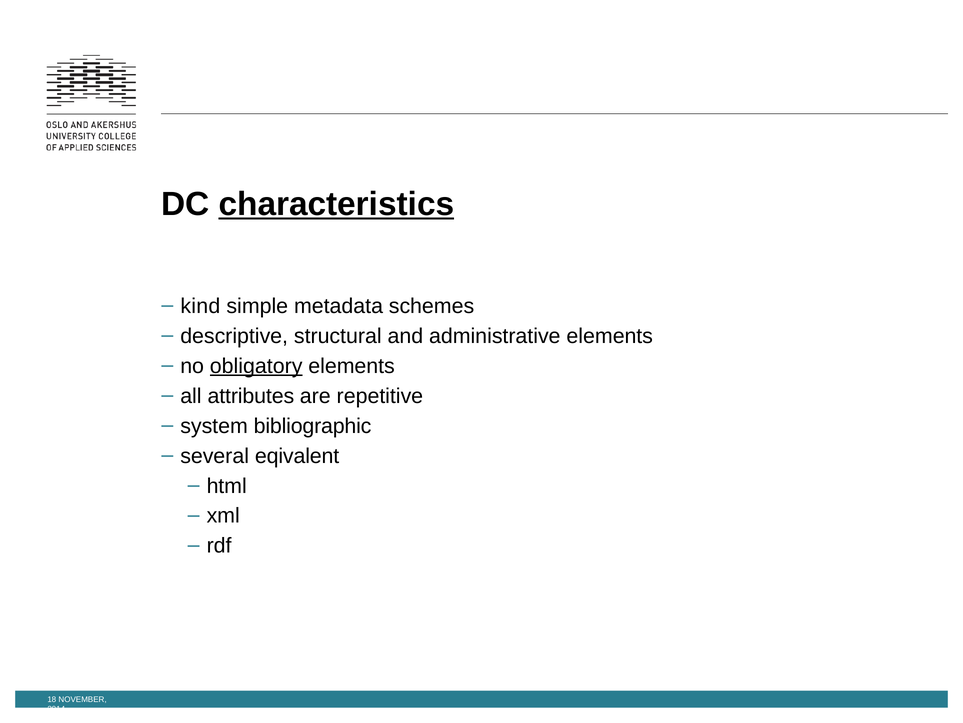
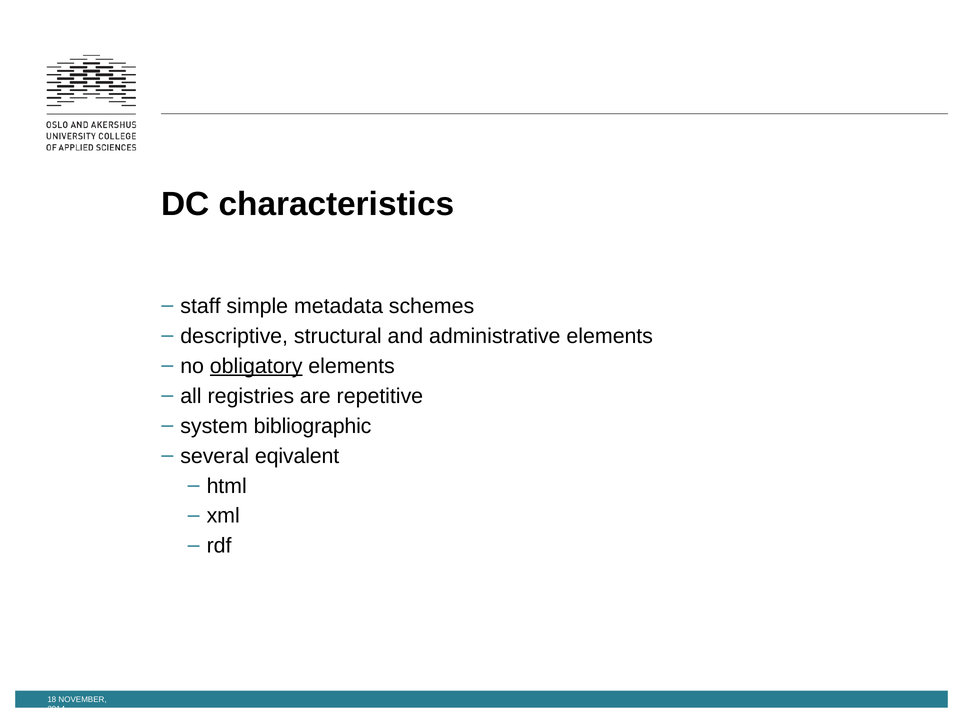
characteristics underline: present -> none
kind: kind -> staff
attributes: attributes -> registries
